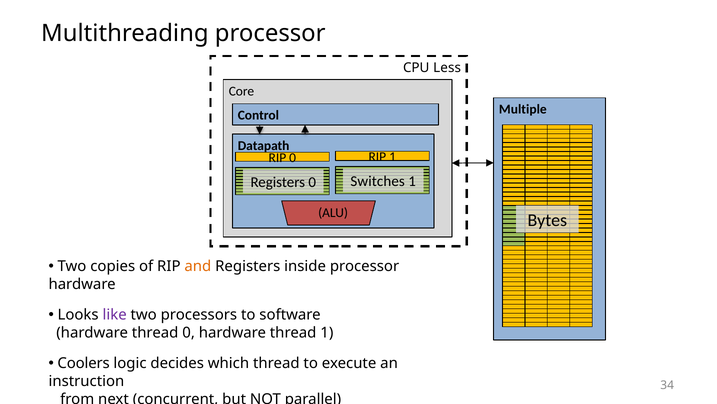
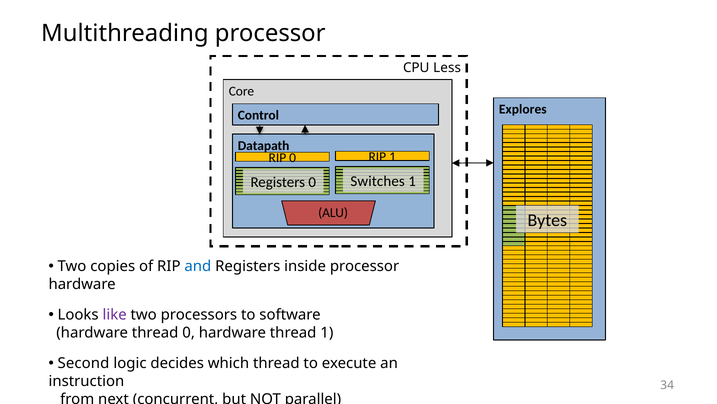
Multiple: Multiple -> Explores
and colour: orange -> blue
Coolers: Coolers -> Second
